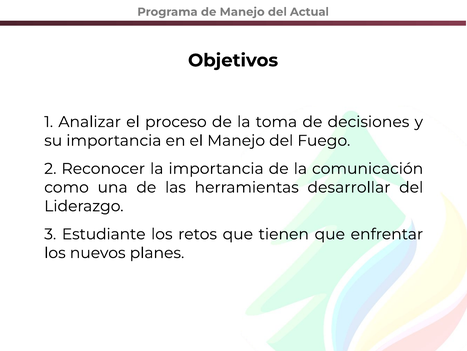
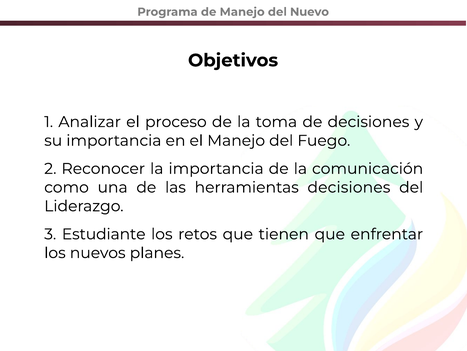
Actual: Actual -> Nuevo
herramientas desarrollar: desarrollar -> decisiones
